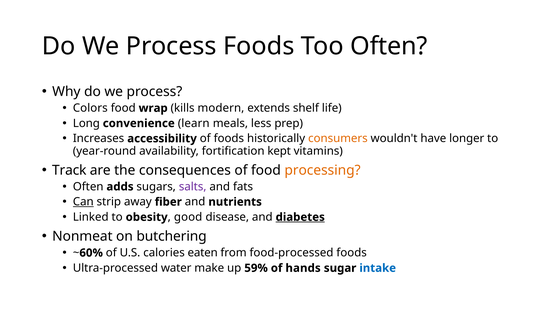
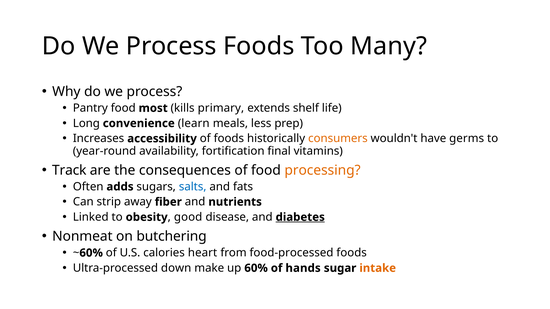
Too Often: Often -> Many
Colors: Colors -> Pantry
wrap: wrap -> most
modern: modern -> primary
longer: longer -> germs
kept: kept -> final
salts colour: purple -> blue
Can underline: present -> none
eaten: eaten -> heart
water: water -> down
up 59%: 59% -> 60%
intake colour: blue -> orange
